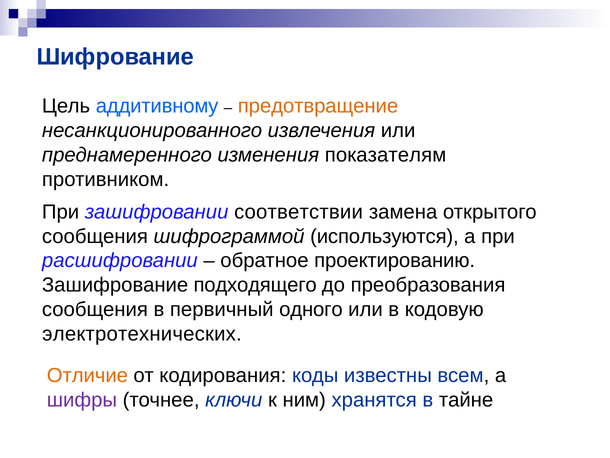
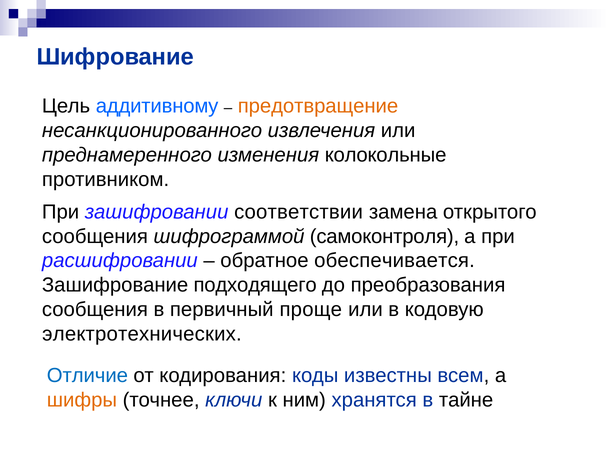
показателям: показателям -> колокольные
используются: используются -> самоконтроля
проектированию: проектированию -> обеспечивается
одного: одного -> проще
Отличие colour: orange -> blue
шифры colour: purple -> orange
